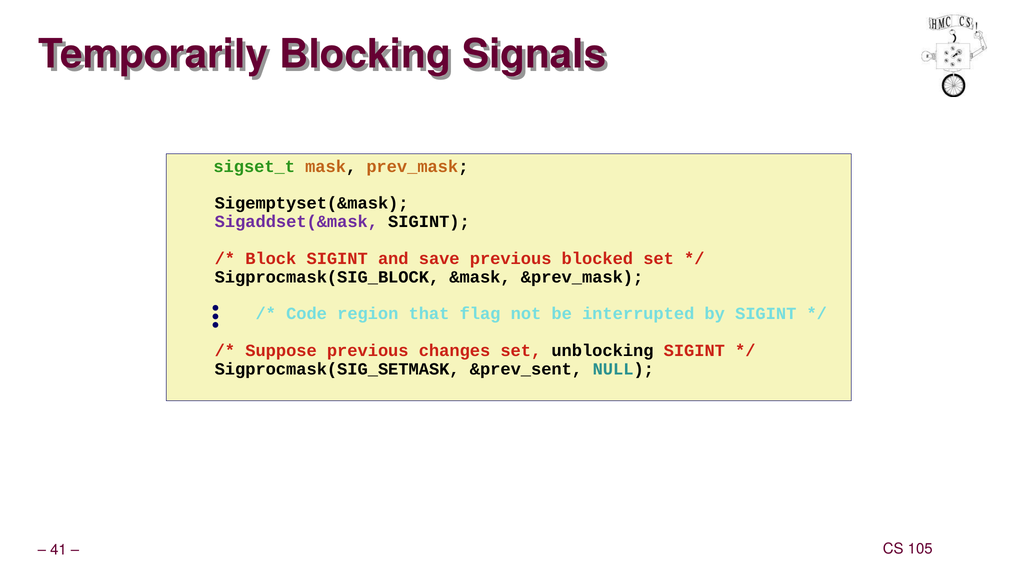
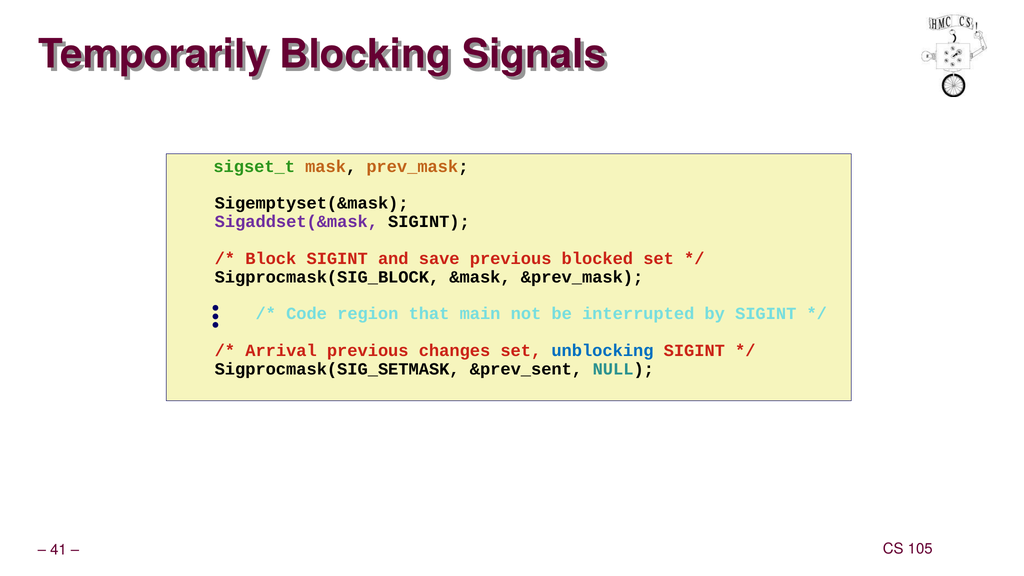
flag: flag -> main
Suppose: Suppose -> Arrival
unblocking colour: black -> blue
